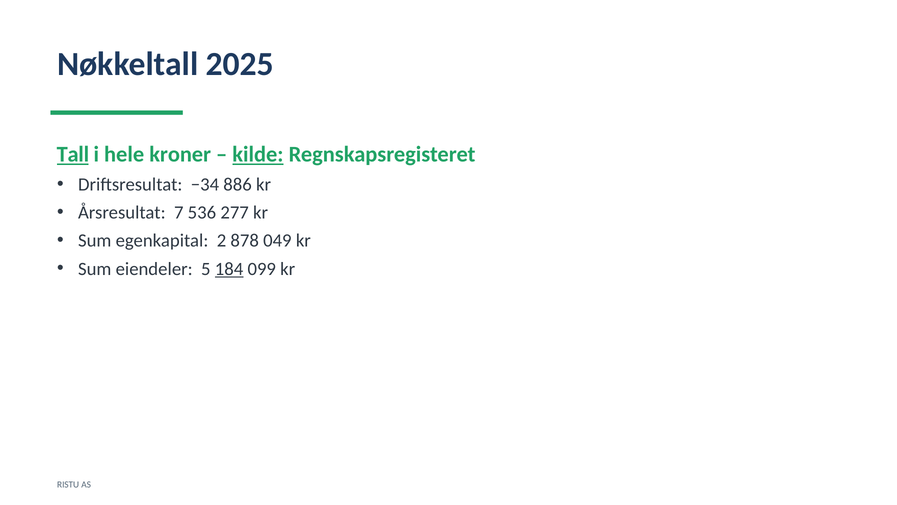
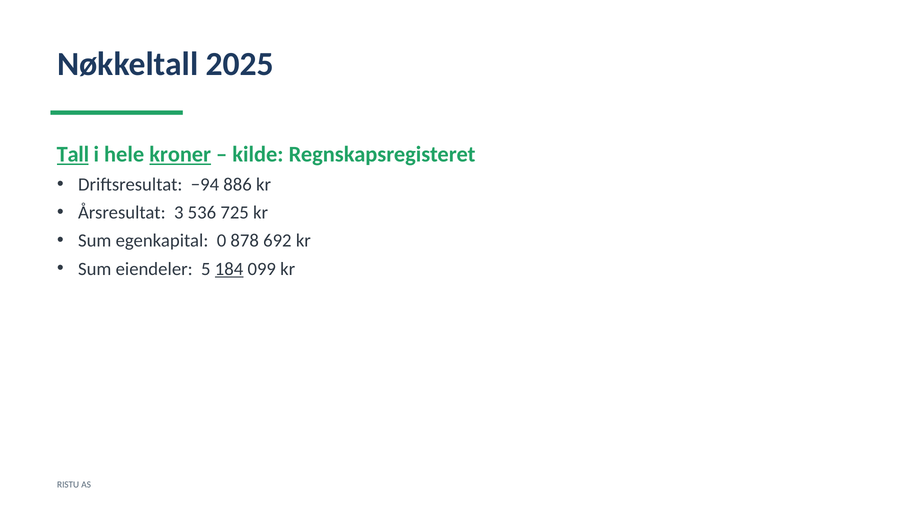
kroner underline: none -> present
kilde underline: present -> none
−34: −34 -> −94
7: 7 -> 3
277: 277 -> 725
2: 2 -> 0
049: 049 -> 692
